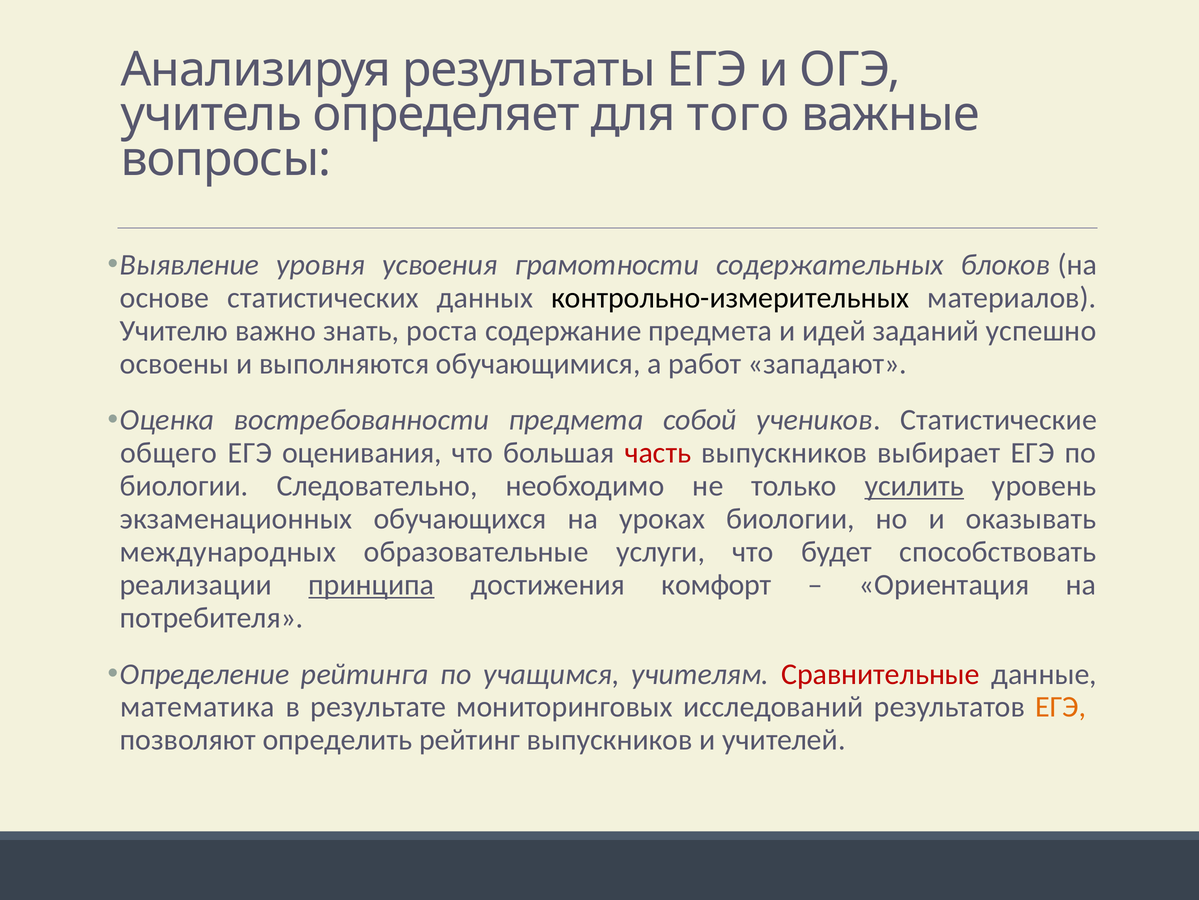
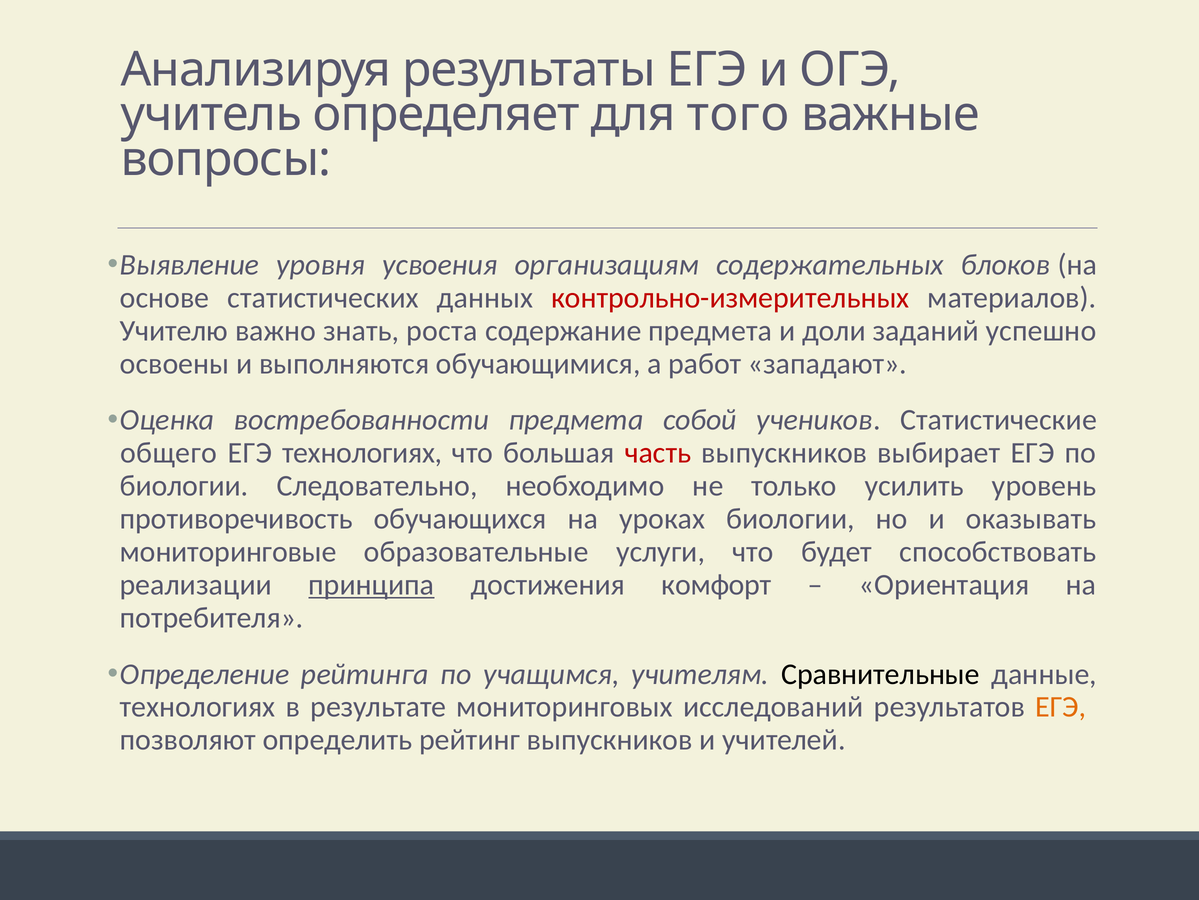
грамотности: грамотности -> организациям
контрольно-измерительных colour: black -> red
идей: идей -> доли
ЕГЭ оценивания: оценивания -> технологиях
усилить underline: present -> none
экзаменационных: экзаменационных -> противоречивость
международных: международных -> мониторинговые
Сравнительные colour: red -> black
математика at (197, 706): математика -> технологиях
